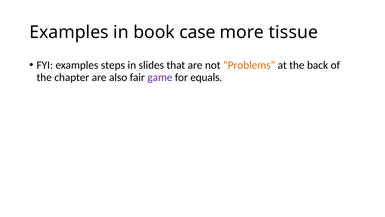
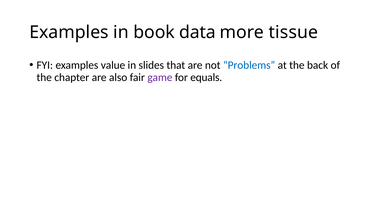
case: case -> data
steps: steps -> value
Problems colour: orange -> blue
